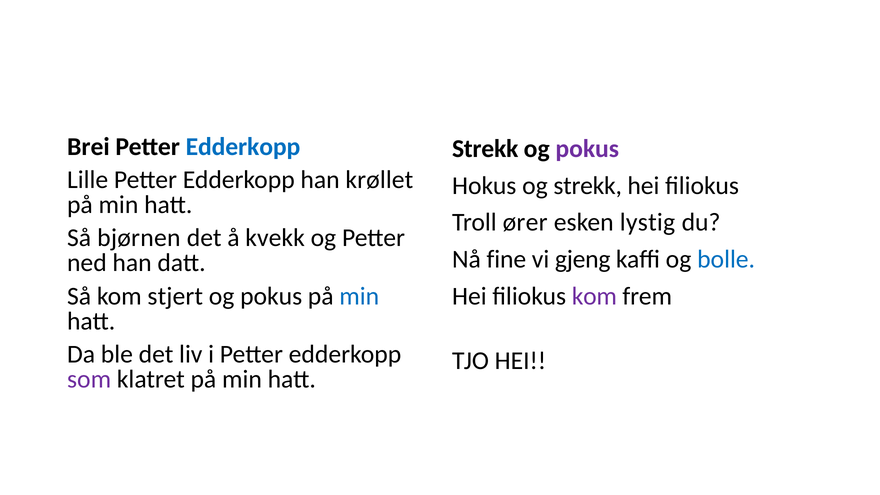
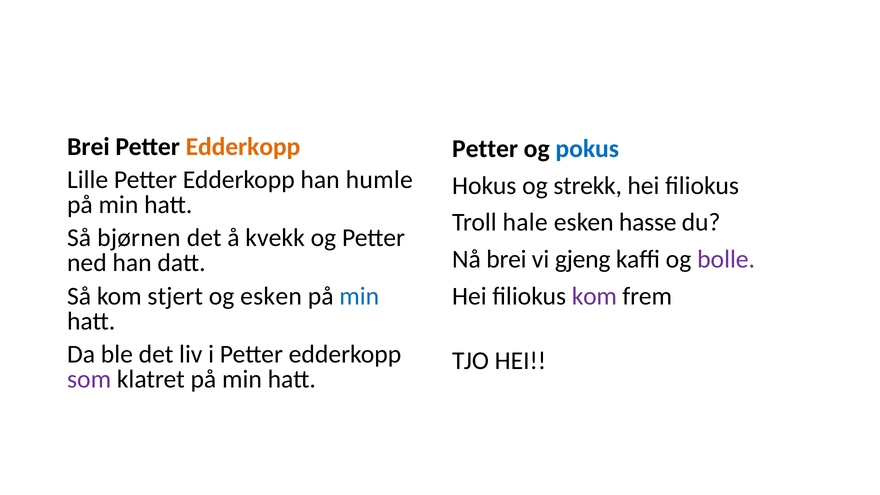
Edderkopp at (243, 147) colour: blue -> orange
Strekk at (485, 149): Strekk -> Petter
pokus at (587, 149) colour: purple -> blue
krøllet: krøllet -> humle
ører: ører -> hale
lystig: lystig -> hasse
Nå fine: fine -> brei
bolle colour: blue -> purple
pokus at (271, 296): pokus -> esken
